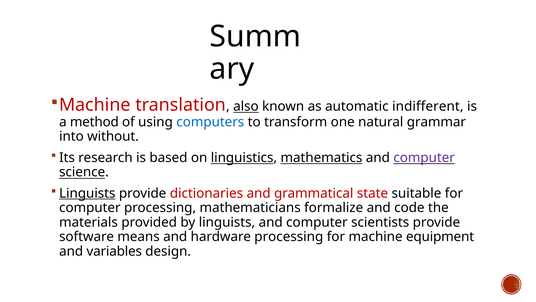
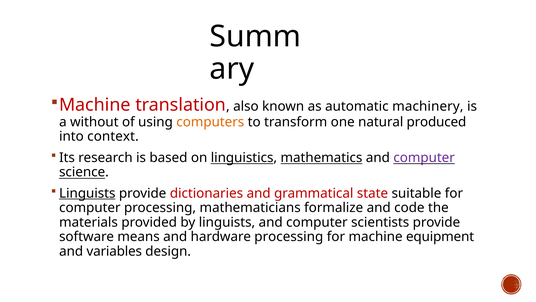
also underline: present -> none
indifferent: indifferent -> machinery
method: method -> without
computers colour: blue -> orange
grammar: grammar -> produced
without: without -> context
